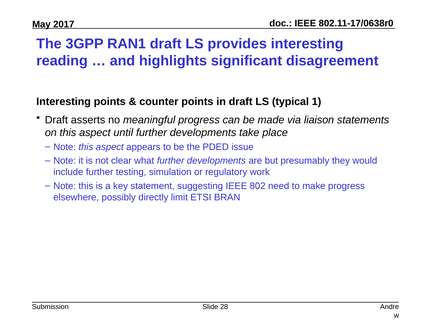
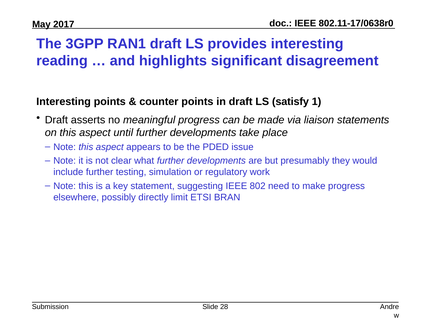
typical: typical -> satisfy
